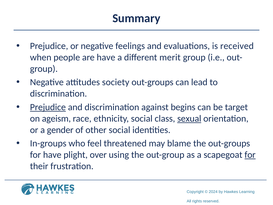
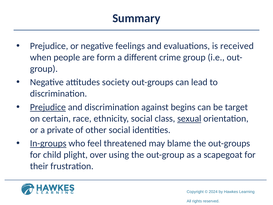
are have: have -> form
merit: merit -> crime
ageism: ageism -> certain
gender: gender -> private
In-groups underline: none -> present
for have: have -> child
for at (250, 155) underline: present -> none
